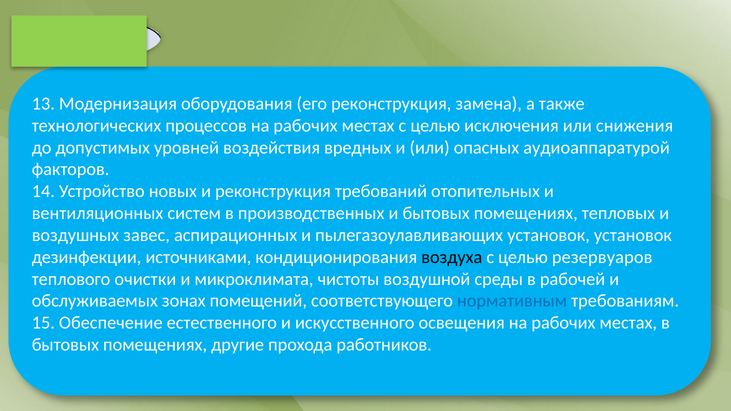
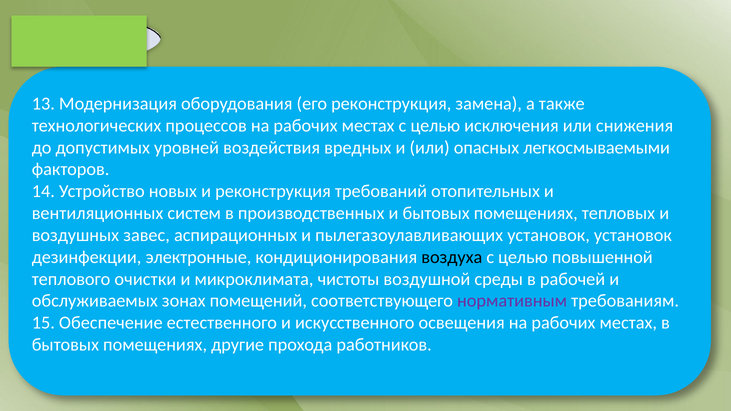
аудиоаппаратурой: аудиоаппаратурой -> легкосмываемыми
источниками: источниками -> электронные
резервуаров: резервуаров -> повышенной
нормативным colour: blue -> purple
